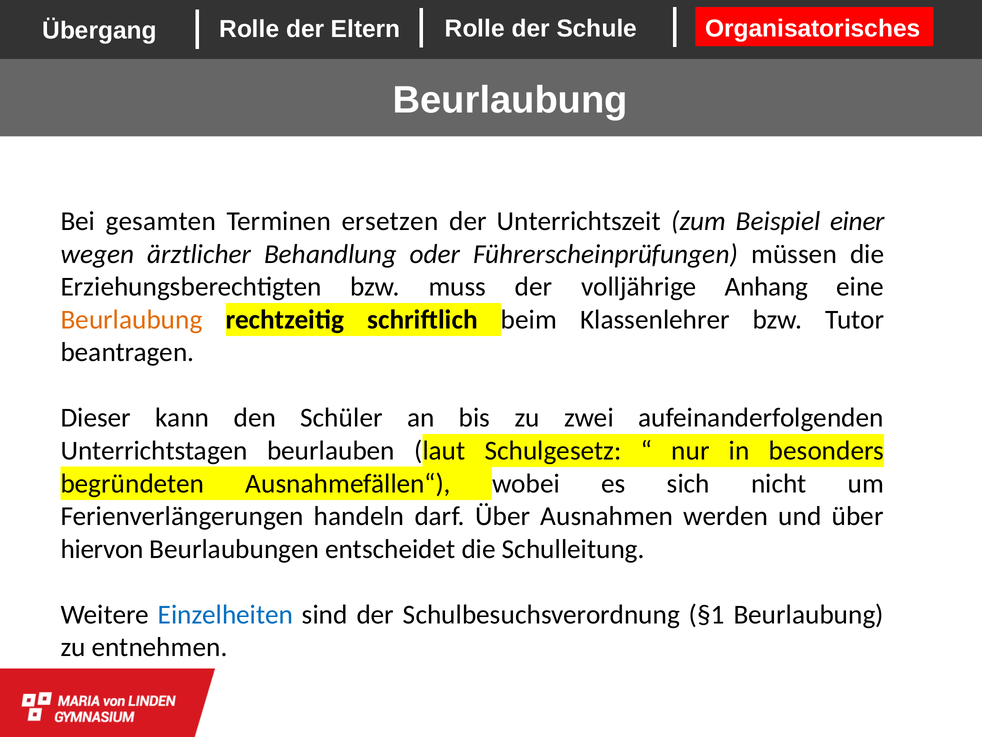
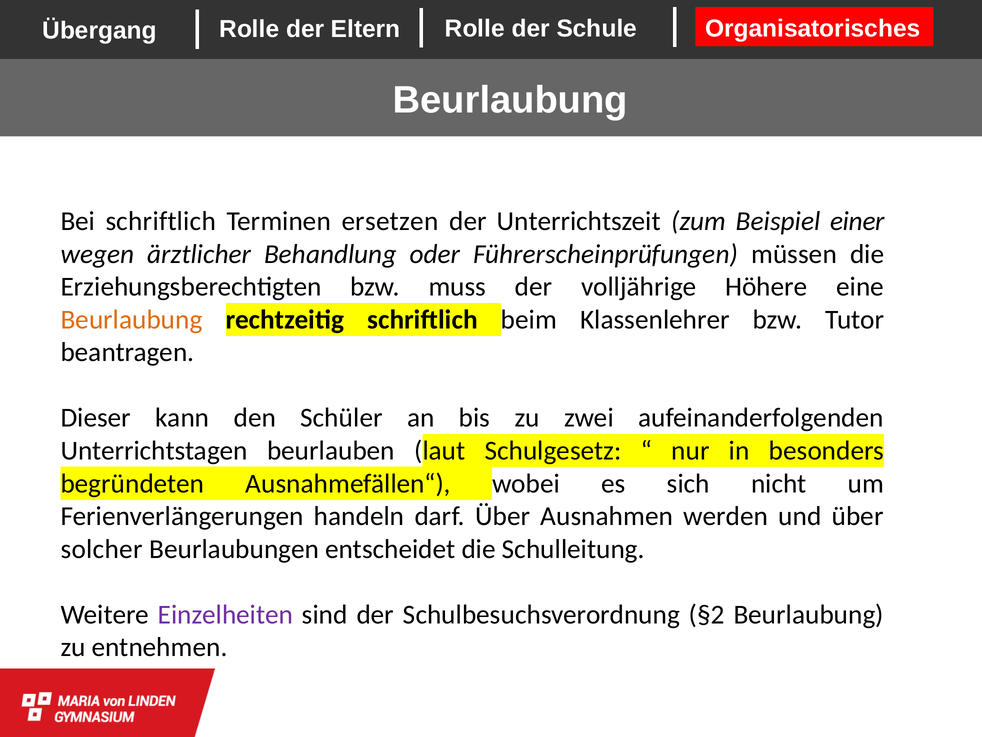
Bei gesamten: gesamten -> schriftlich
Anhang: Anhang -> Höhere
hiervon: hiervon -> solcher
Einzelheiten colour: blue -> purple
§1: §1 -> §2
